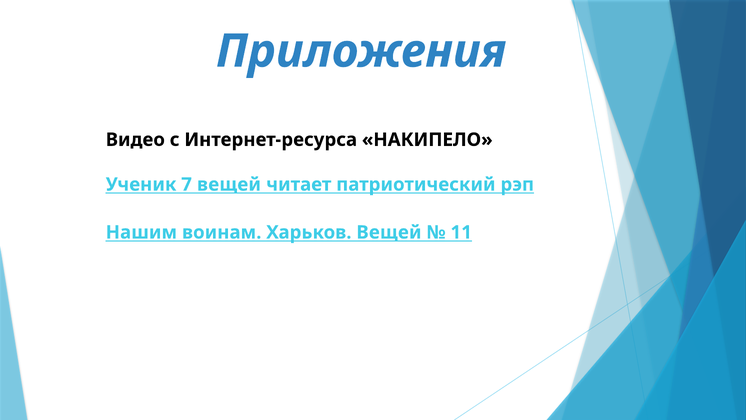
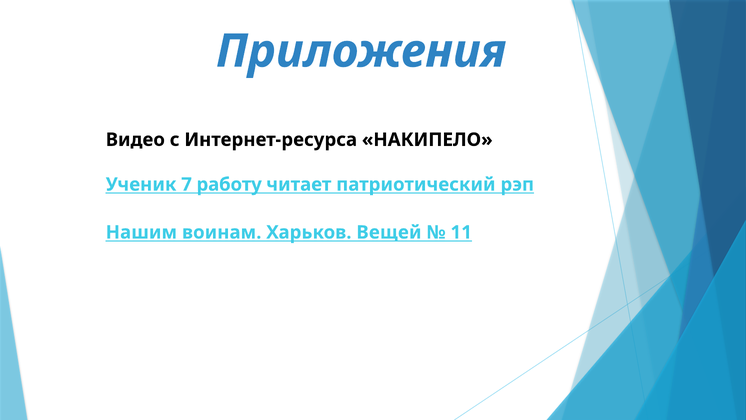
7 вещей: вещей -> работу
